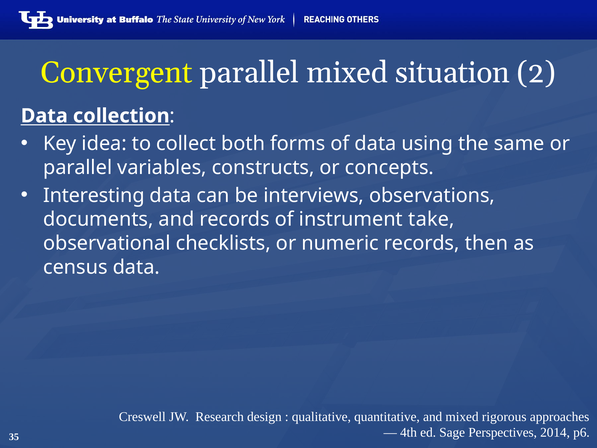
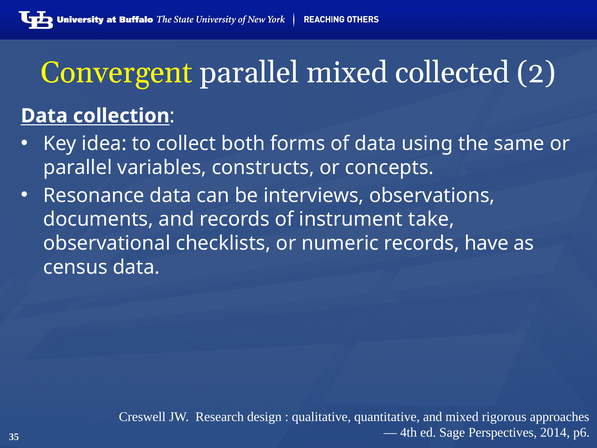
situation: situation -> collected
Interesting: Interesting -> Resonance
then: then -> have
